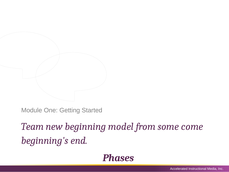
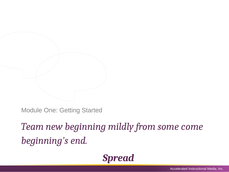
model: model -> mildly
Phases: Phases -> Spread
